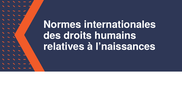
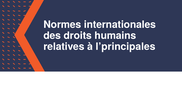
l’naissances: l’naissances -> l’principales
